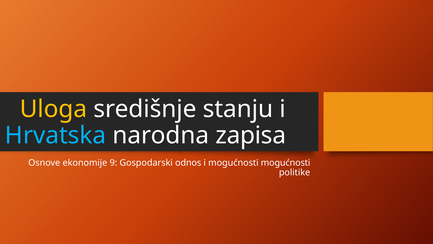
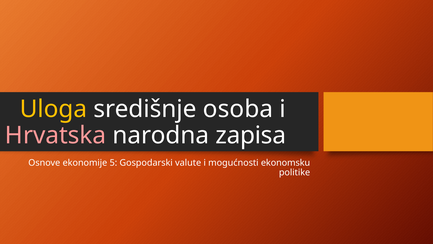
stanju: stanju -> osoba
Hrvatska colour: light blue -> pink
9: 9 -> 5
odnos: odnos -> valute
mogućnosti mogućnosti: mogućnosti -> ekonomsku
